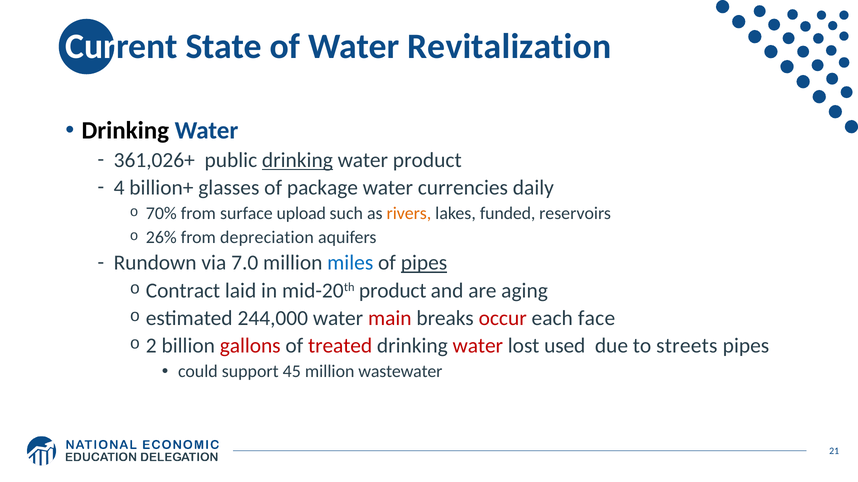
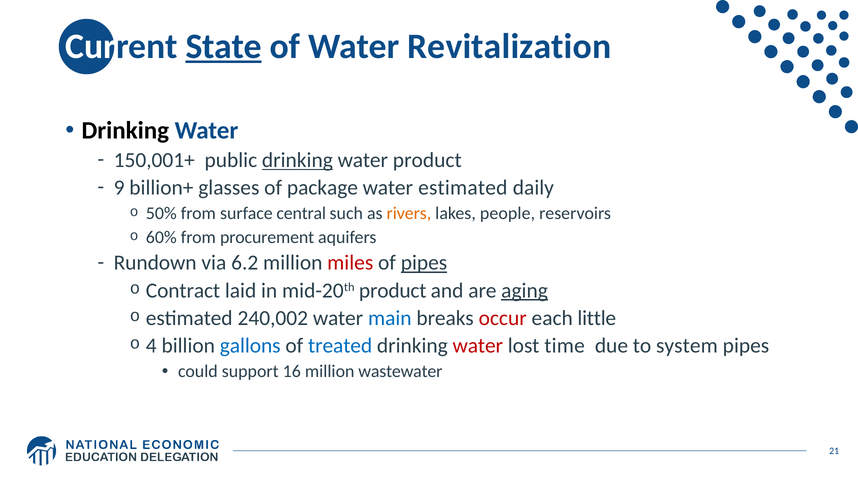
State underline: none -> present
361,026+: 361,026+ -> 150,001+
4: 4 -> 9
water currencies: currencies -> estimated
70%: 70% -> 50%
upload: upload -> central
funded: funded -> people
26%: 26% -> 60%
depreciation: depreciation -> procurement
7.0: 7.0 -> 6.2
miles colour: blue -> red
aging underline: none -> present
244,000: 244,000 -> 240,002
main colour: red -> blue
face: face -> little
2: 2 -> 4
gallons colour: red -> blue
treated colour: red -> blue
used: used -> time
streets: streets -> system
45: 45 -> 16
